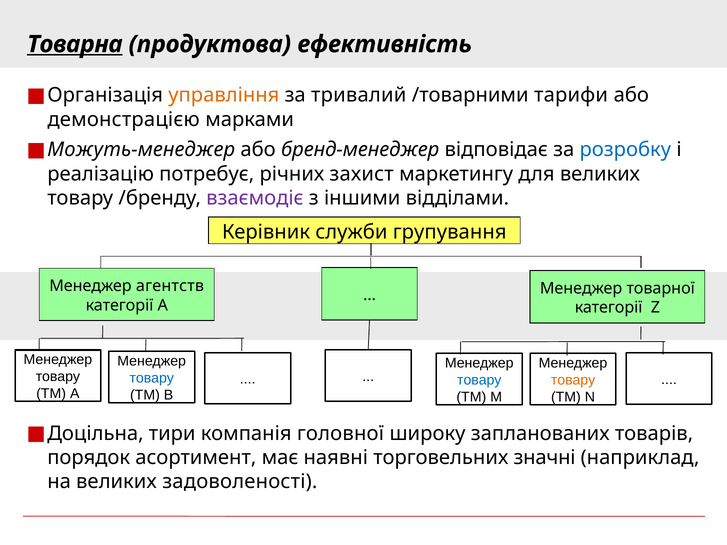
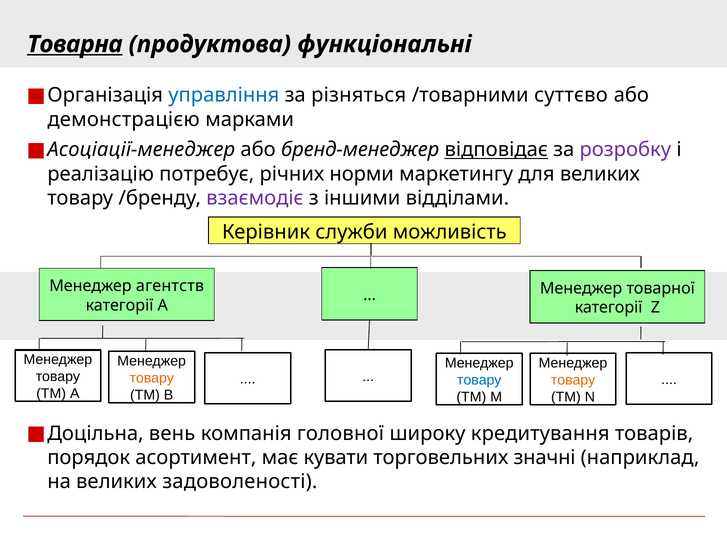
ефективність: ефективність -> функціональні
управління colour: orange -> blue
тривалий: тривалий -> різняться
тарифи: тарифи -> суттєво
Можуть-менеджер: Можуть-менеджер -> Асоціації-менеджер
відповідає underline: none -> present
розробку colour: blue -> purple
захист: захист -> норми
групування: групування -> можливість
товару at (152, 378) colour: blue -> orange
тири: тири -> вень
запланованих: запланованих -> кредитування
наявні: наявні -> кувати
